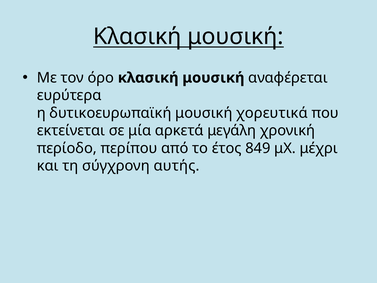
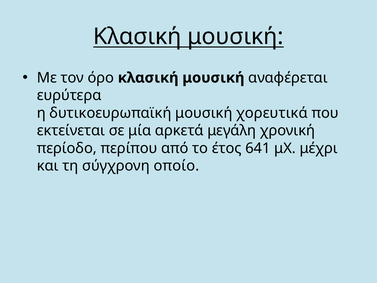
849: 849 -> 641
αυτής: αυτής -> οποίο
